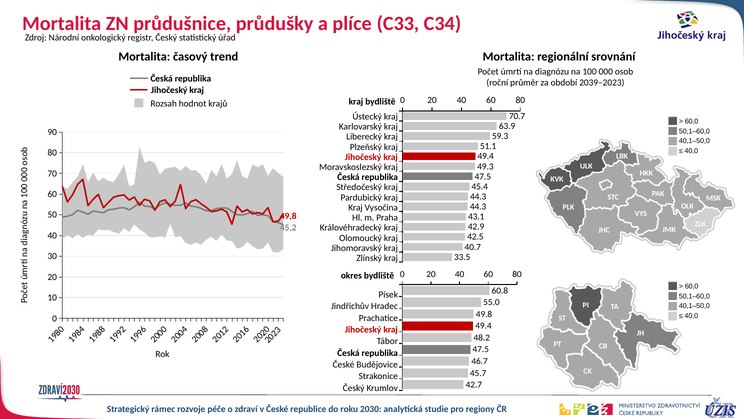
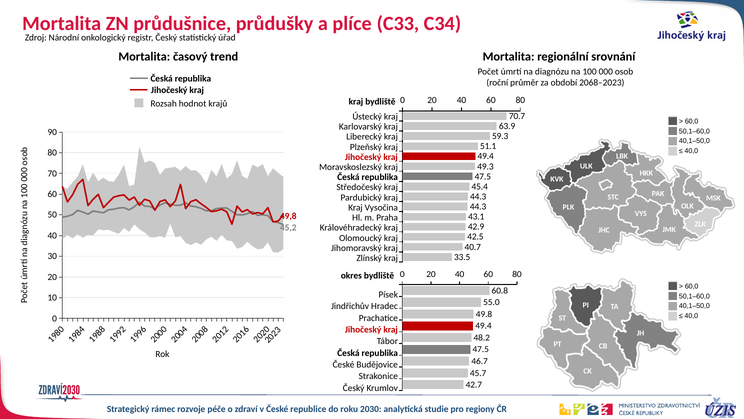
2039–2023: 2039–2023 -> 2068–2023
